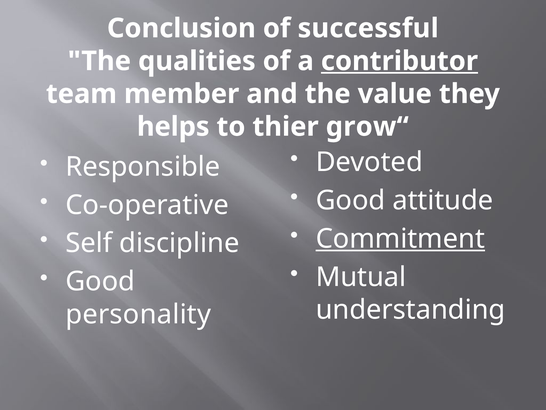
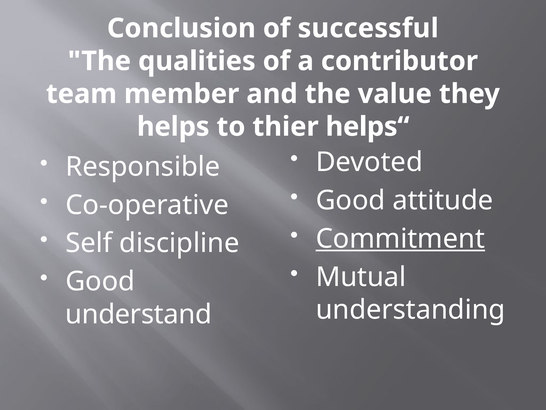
contributor underline: present -> none
grow“: grow“ -> helps“
personality: personality -> understand
